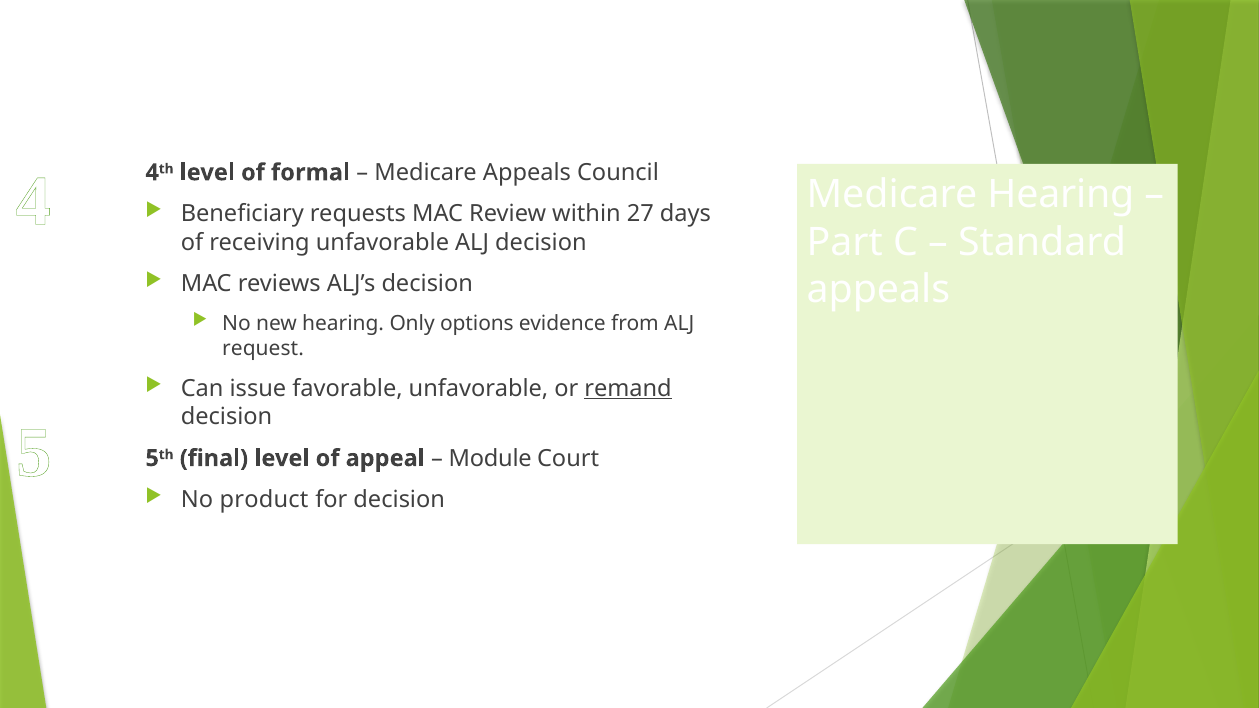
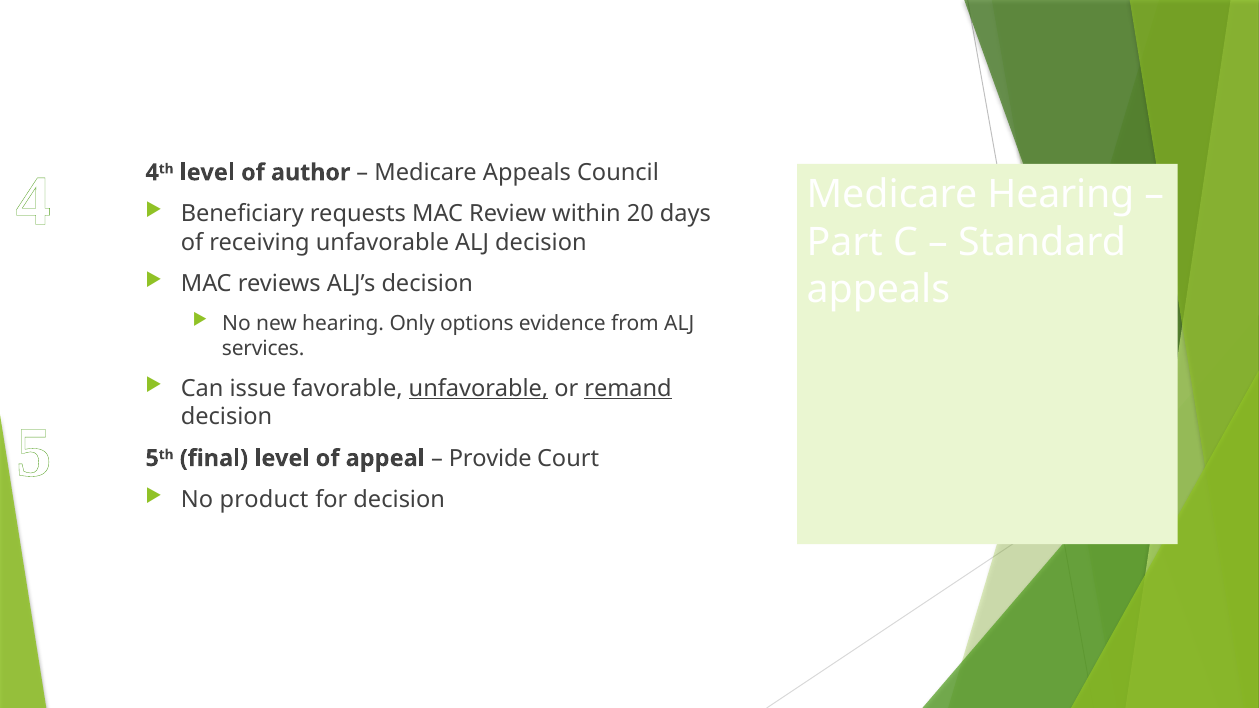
formal: formal -> author
27: 27 -> 20
request: request -> services
unfavorable at (478, 389) underline: none -> present
Module: Module -> Provide
